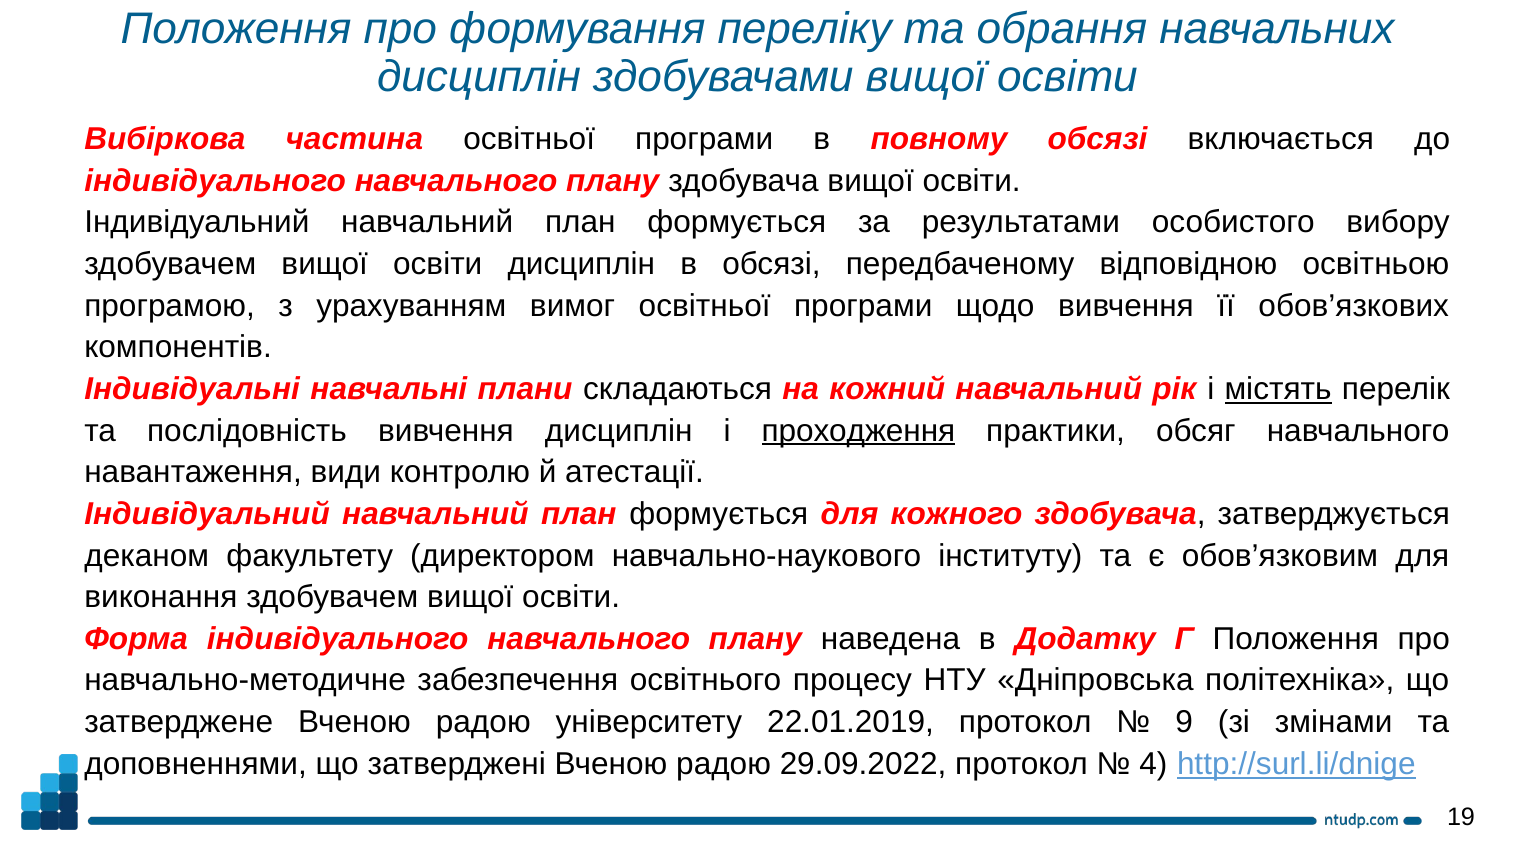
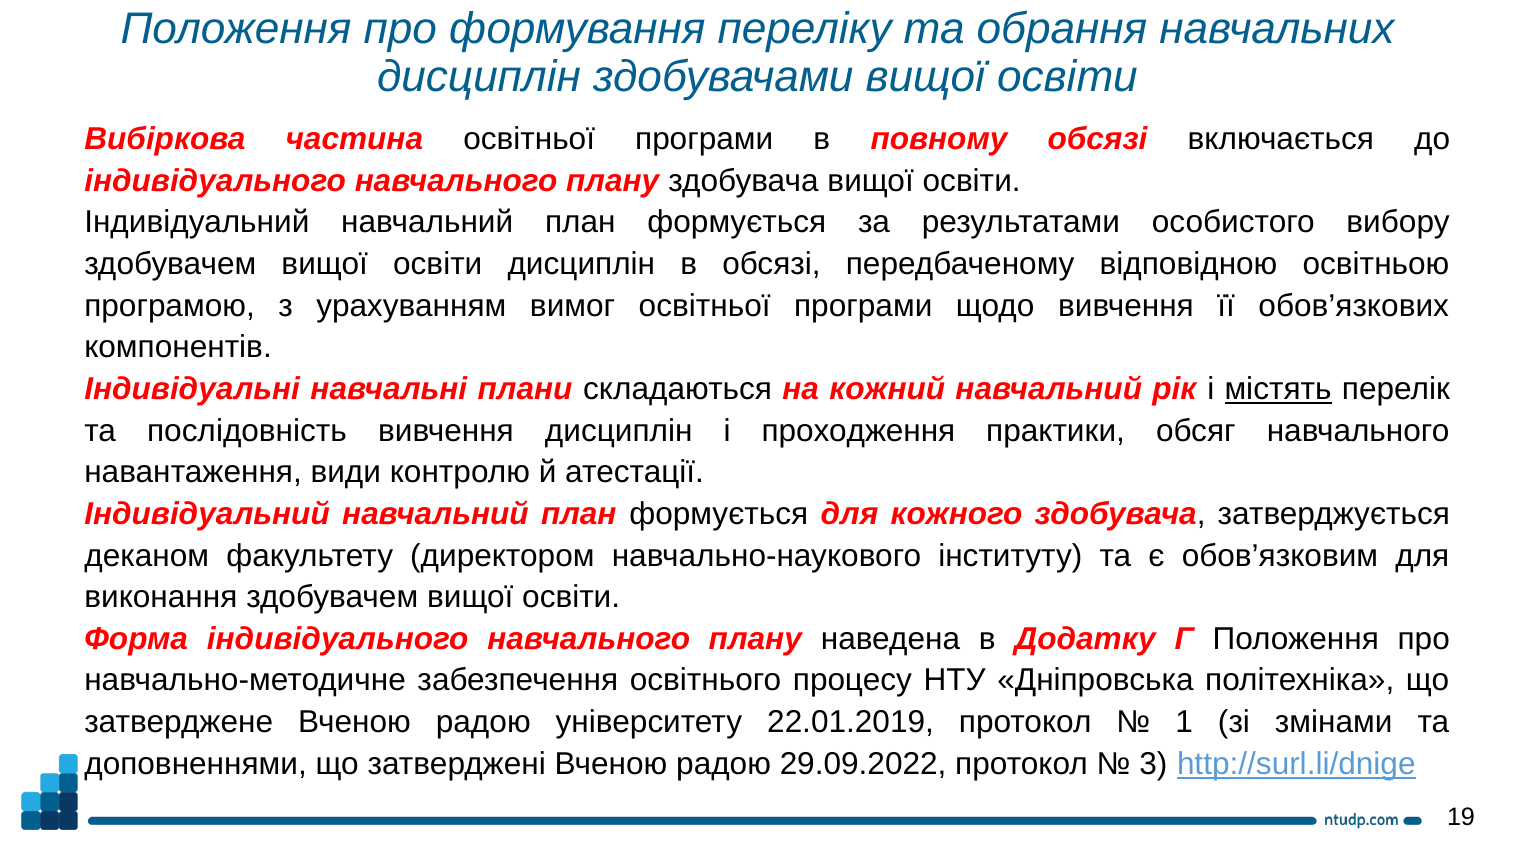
проходження underline: present -> none
9: 9 -> 1
4: 4 -> 3
